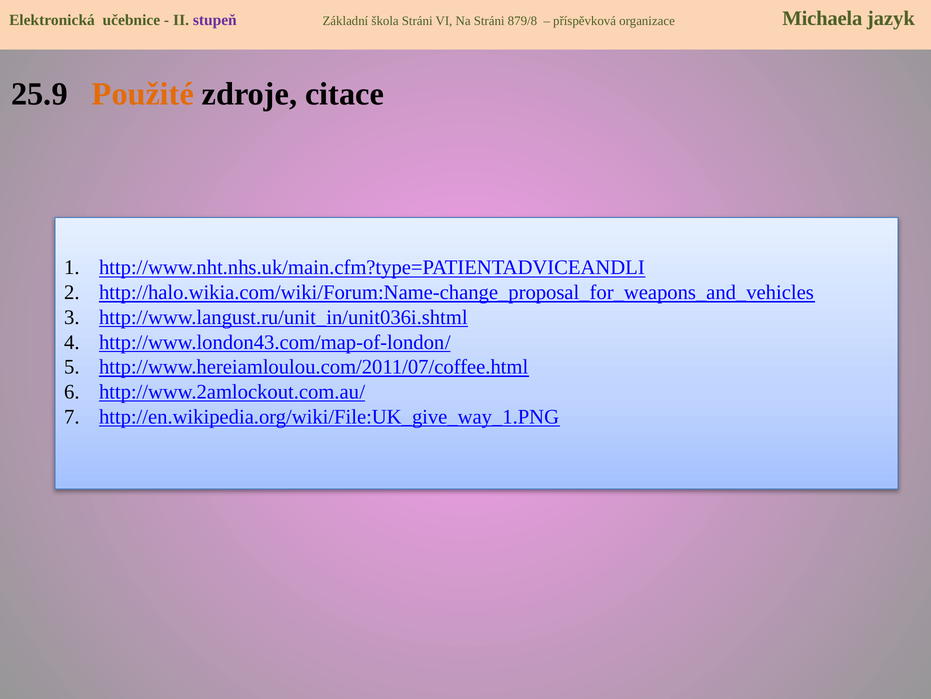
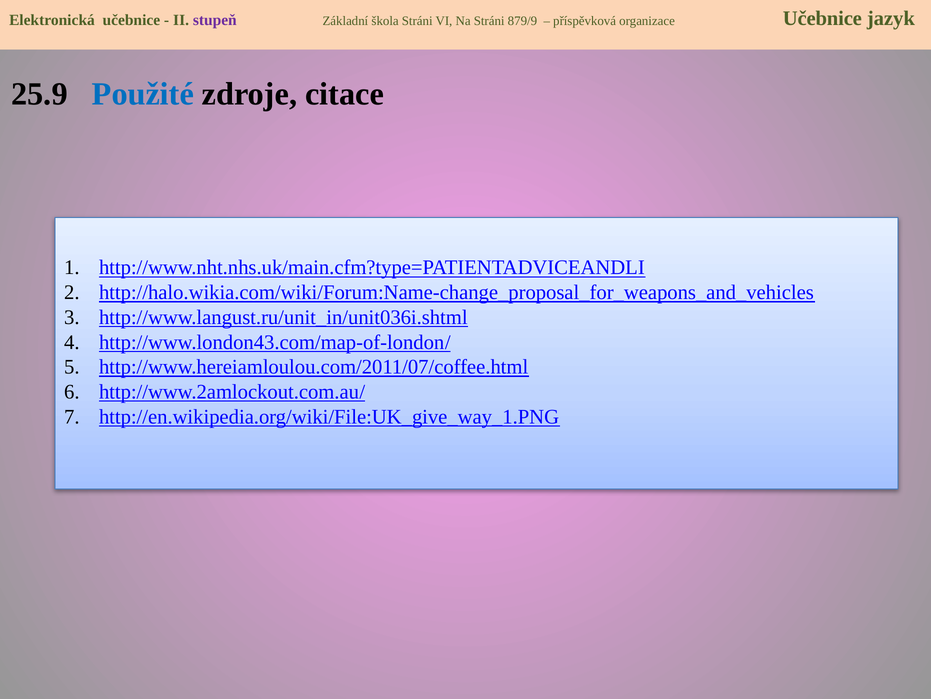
879/8: 879/8 -> 879/9
organizace Michaela: Michaela -> Učebnice
Použité colour: orange -> blue
